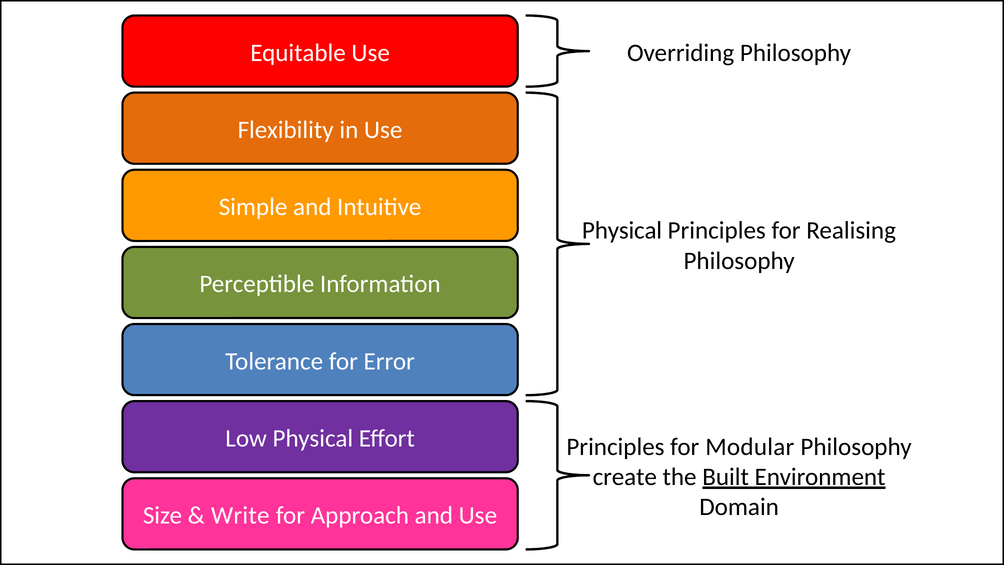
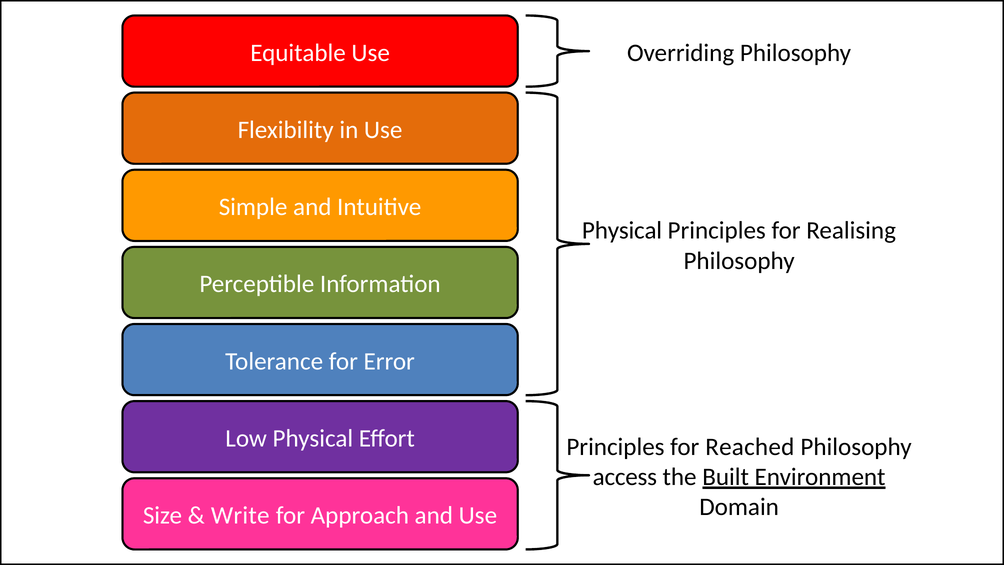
Modular: Modular -> Reached
create: create -> access
